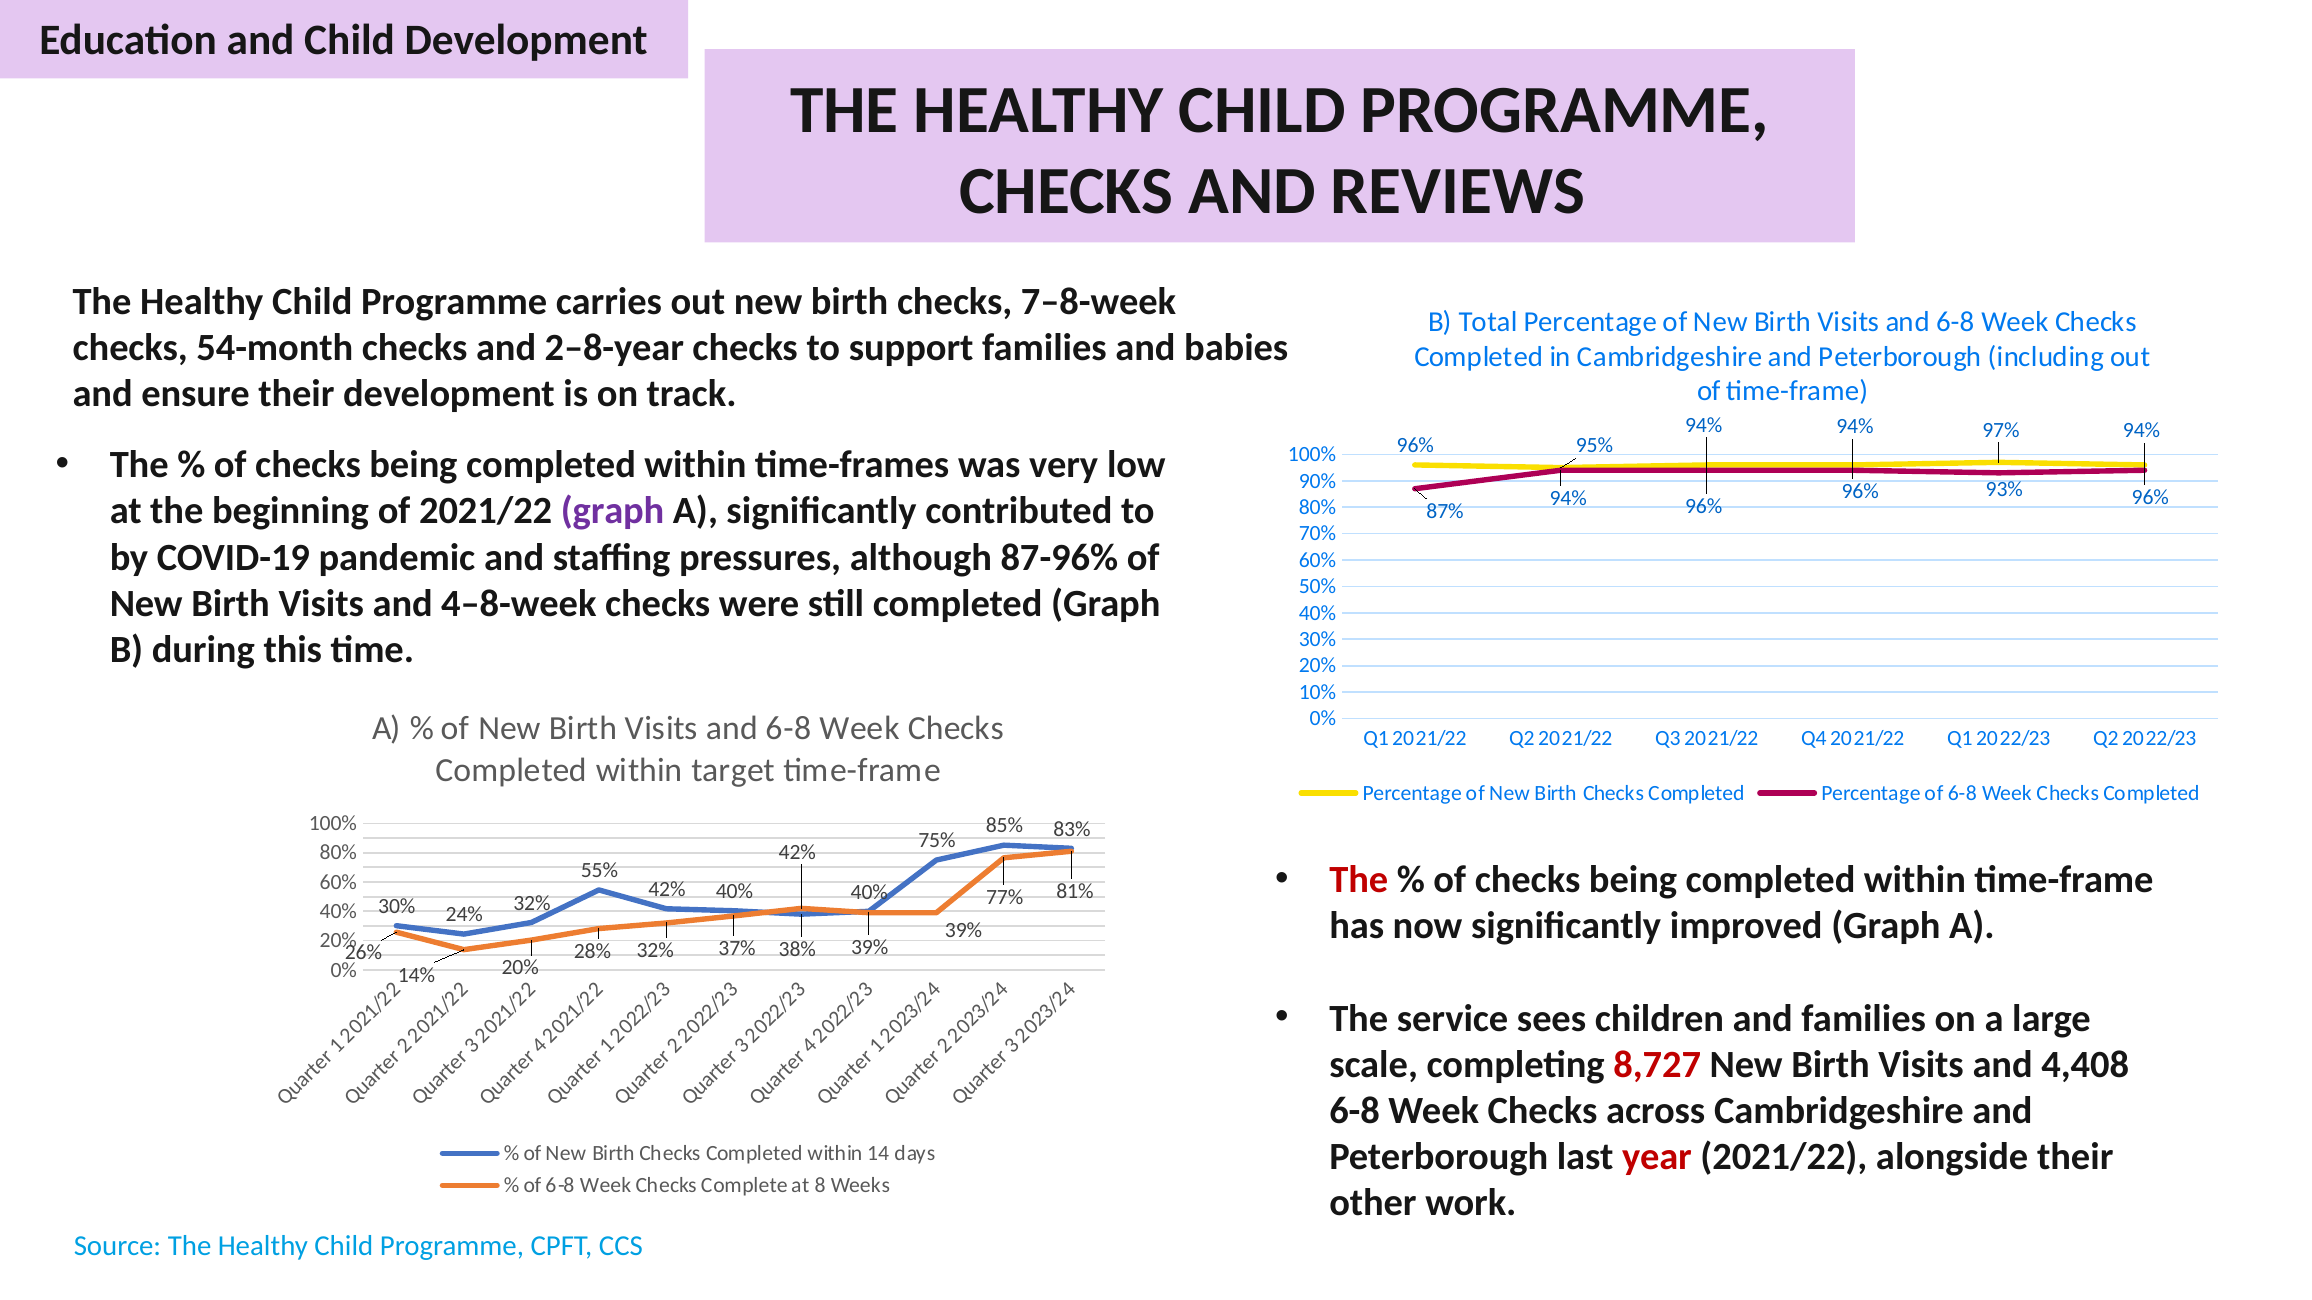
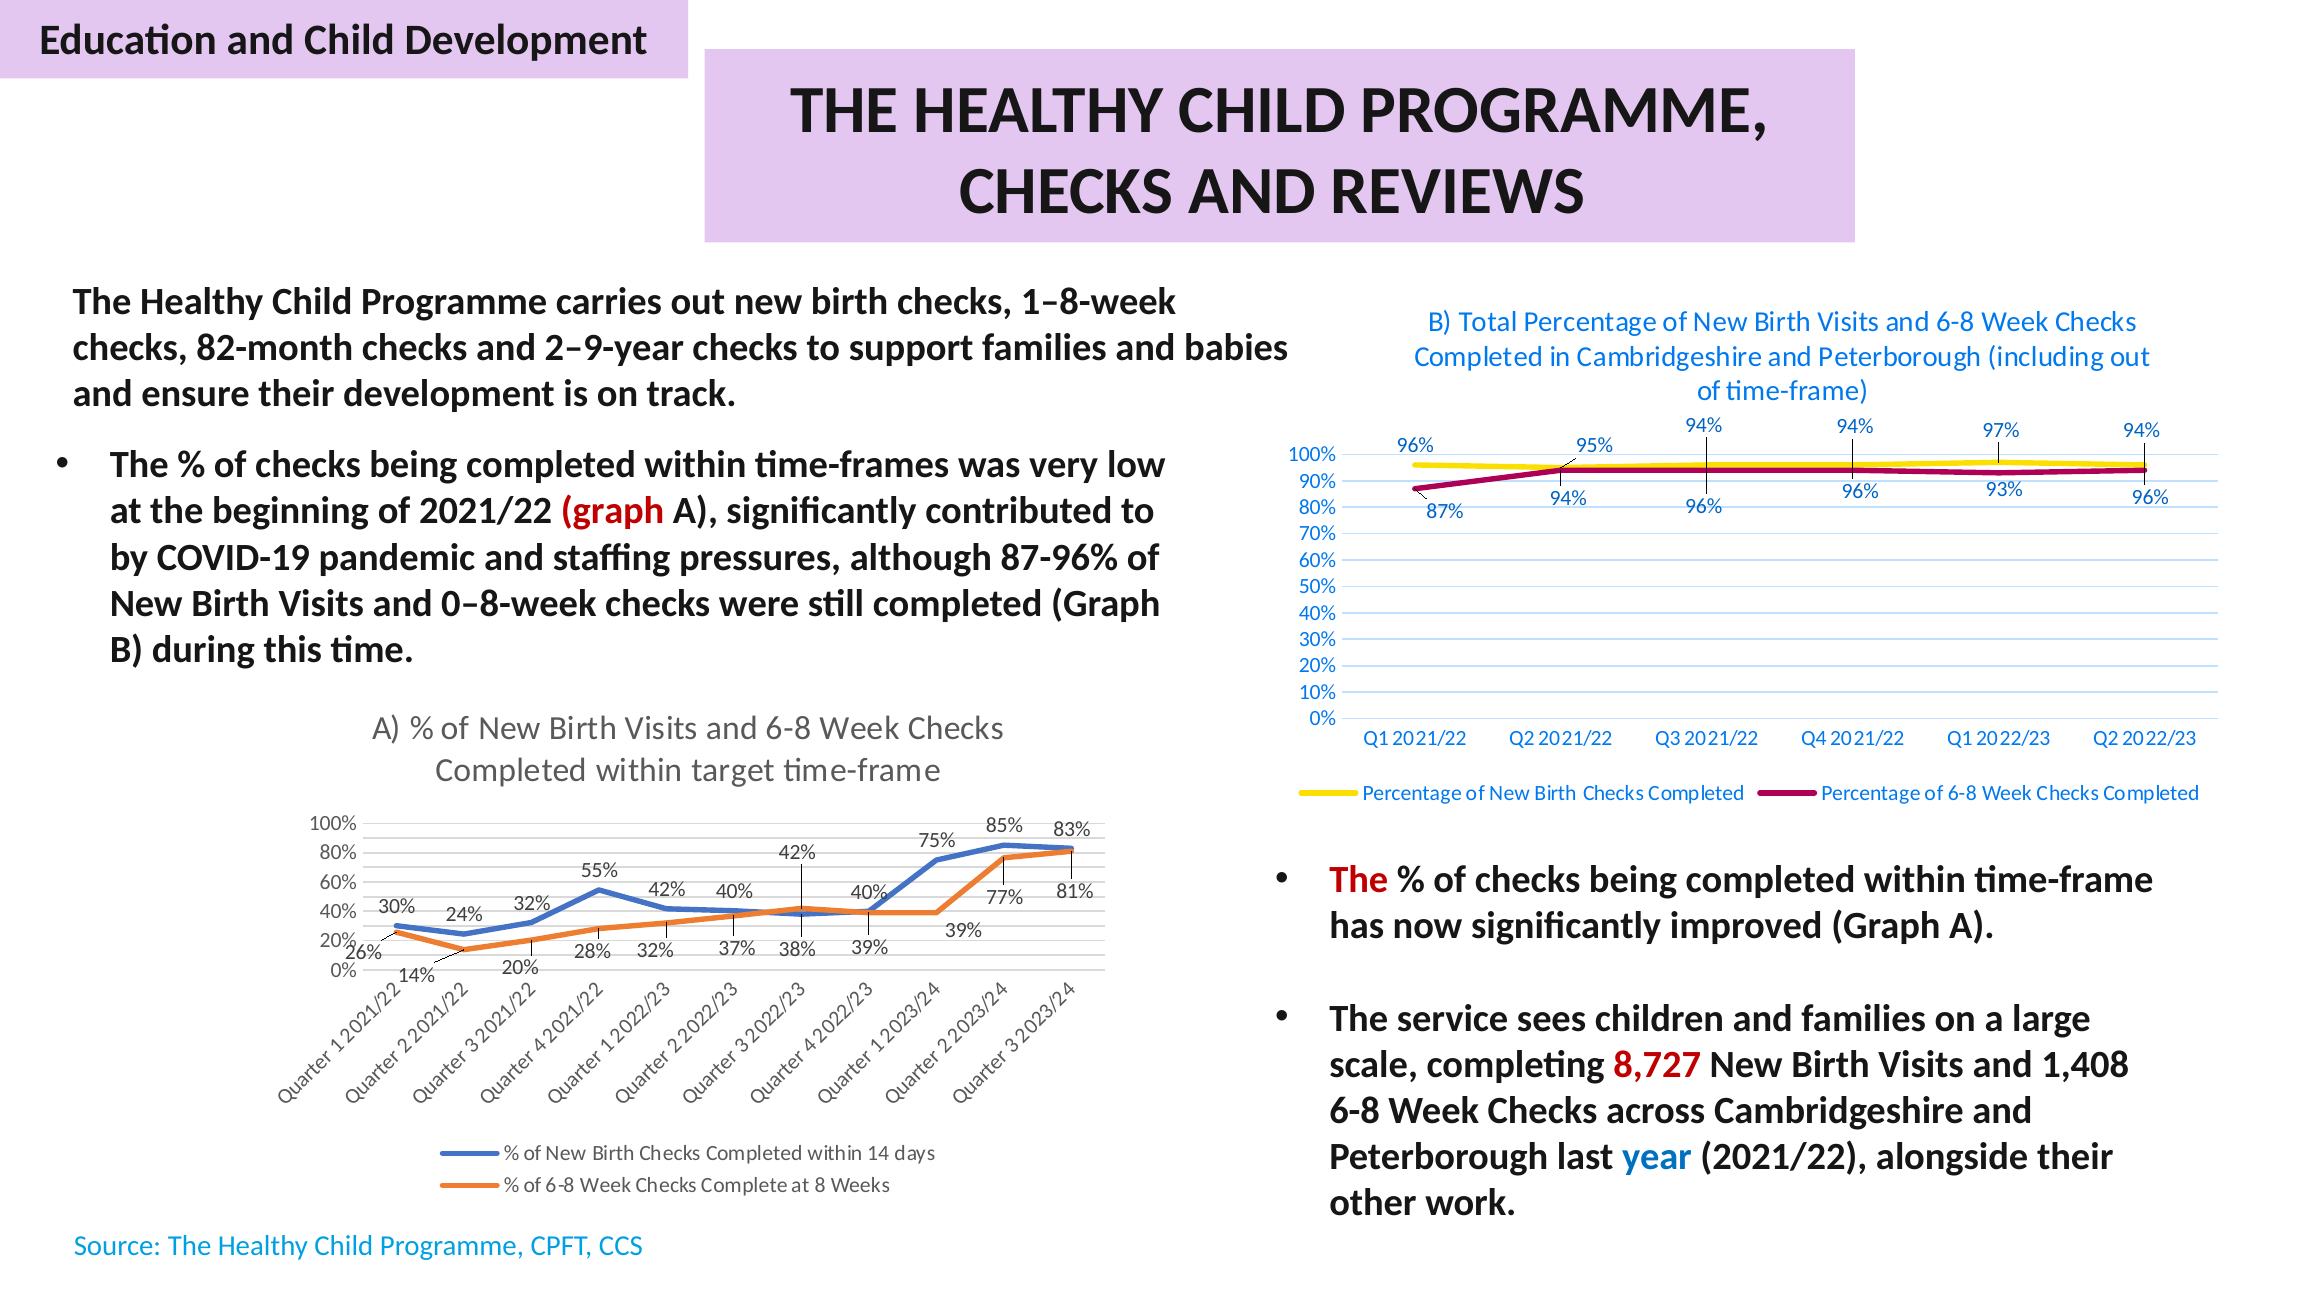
7–8-week: 7–8-week -> 1–8-week
54-month: 54-month -> 82-month
2–8-year: 2–8-year -> 2–9-year
graph at (613, 511) colour: purple -> red
4–8-week: 4–8-week -> 0–8-week
4,408: 4,408 -> 1,408
year colour: red -> blue
